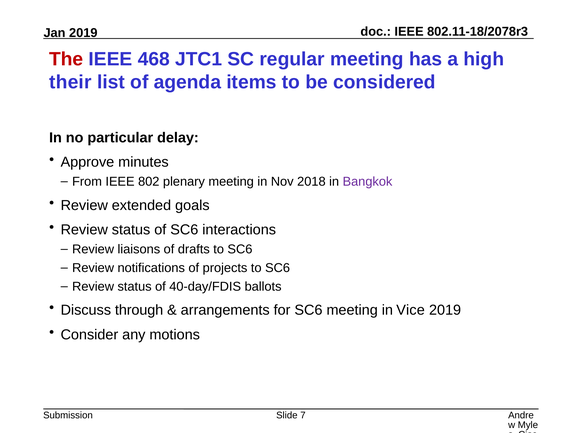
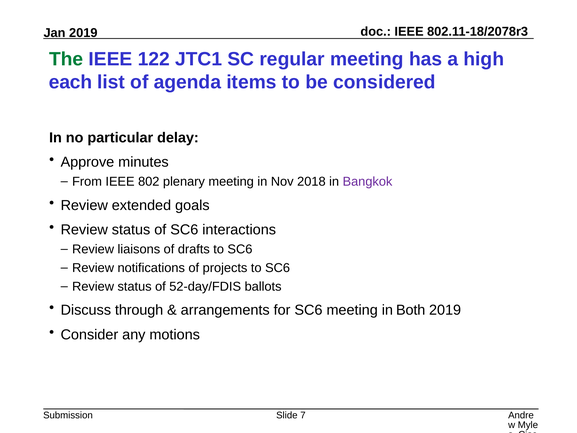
The colour: red -> green
468: 468 -> 122
their: their -> each
40-day/FDIS: 40-day/FDIS -> 52-day/FDIS
Vice: Vice -> Both
